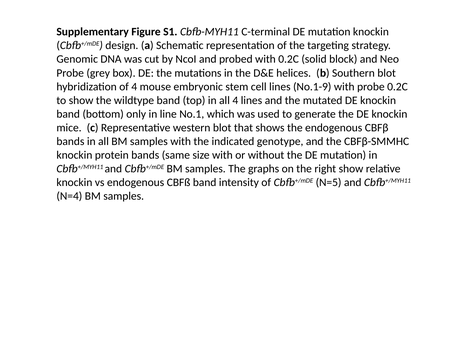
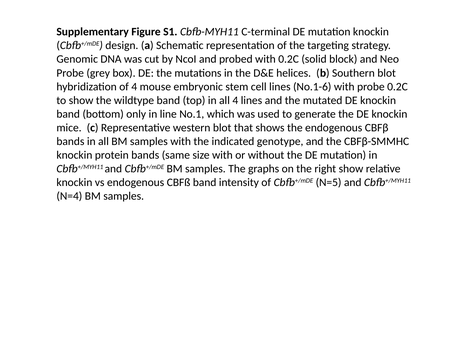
No.1-9: No.1-9 -> No.1-6
